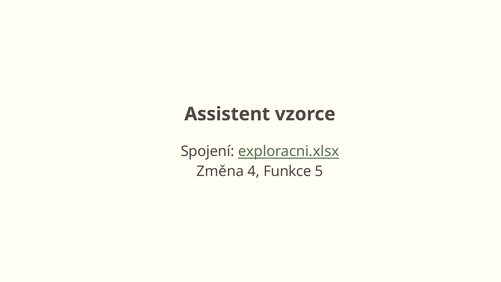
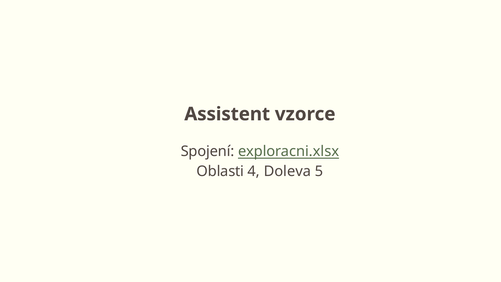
Změna: Změna -> Oblasti
Funkce: Funkce -> Doleva
